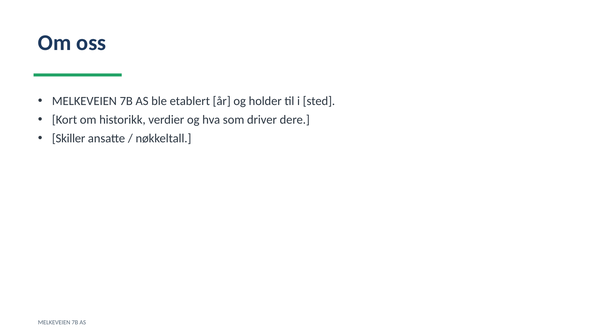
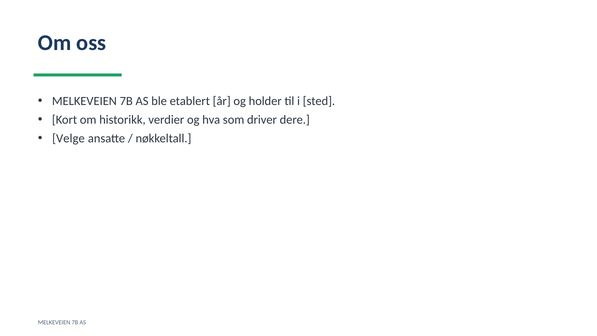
Skiller: Skiller -> Velge
